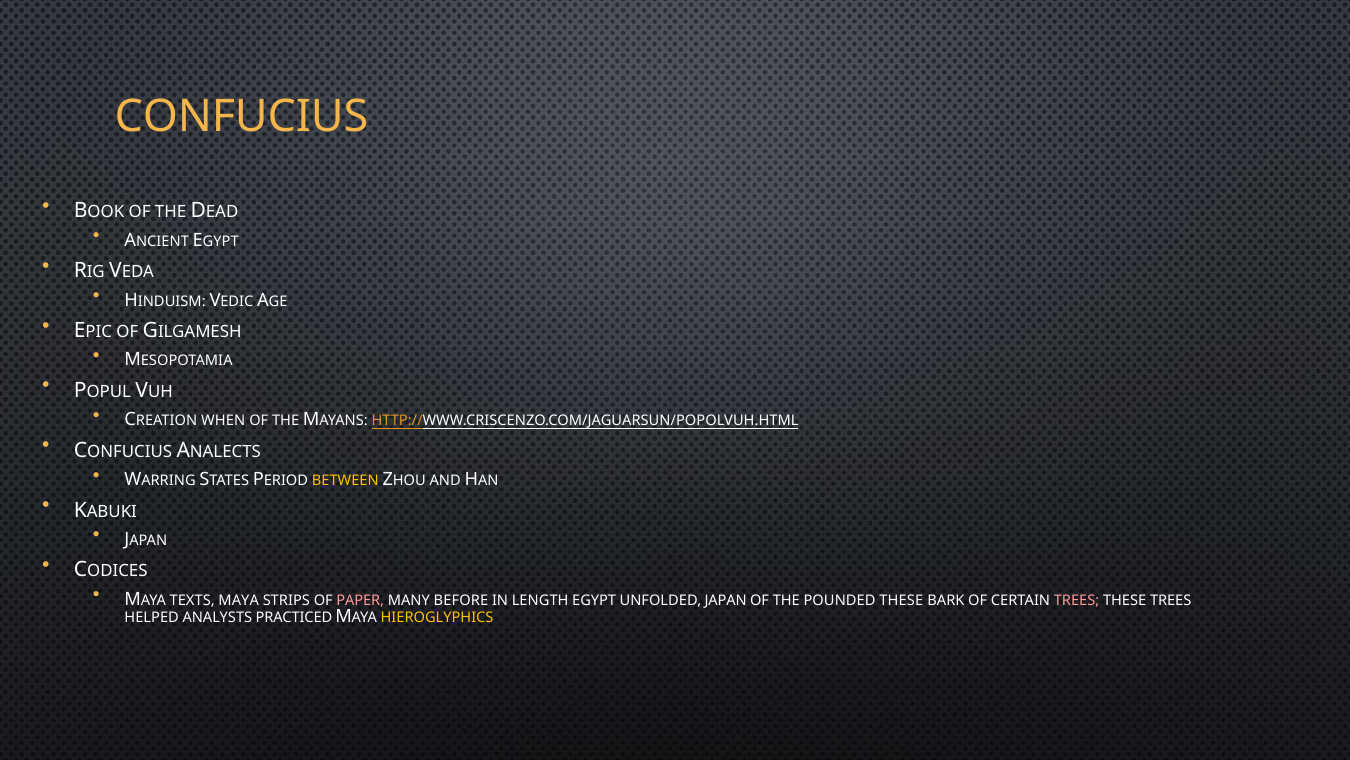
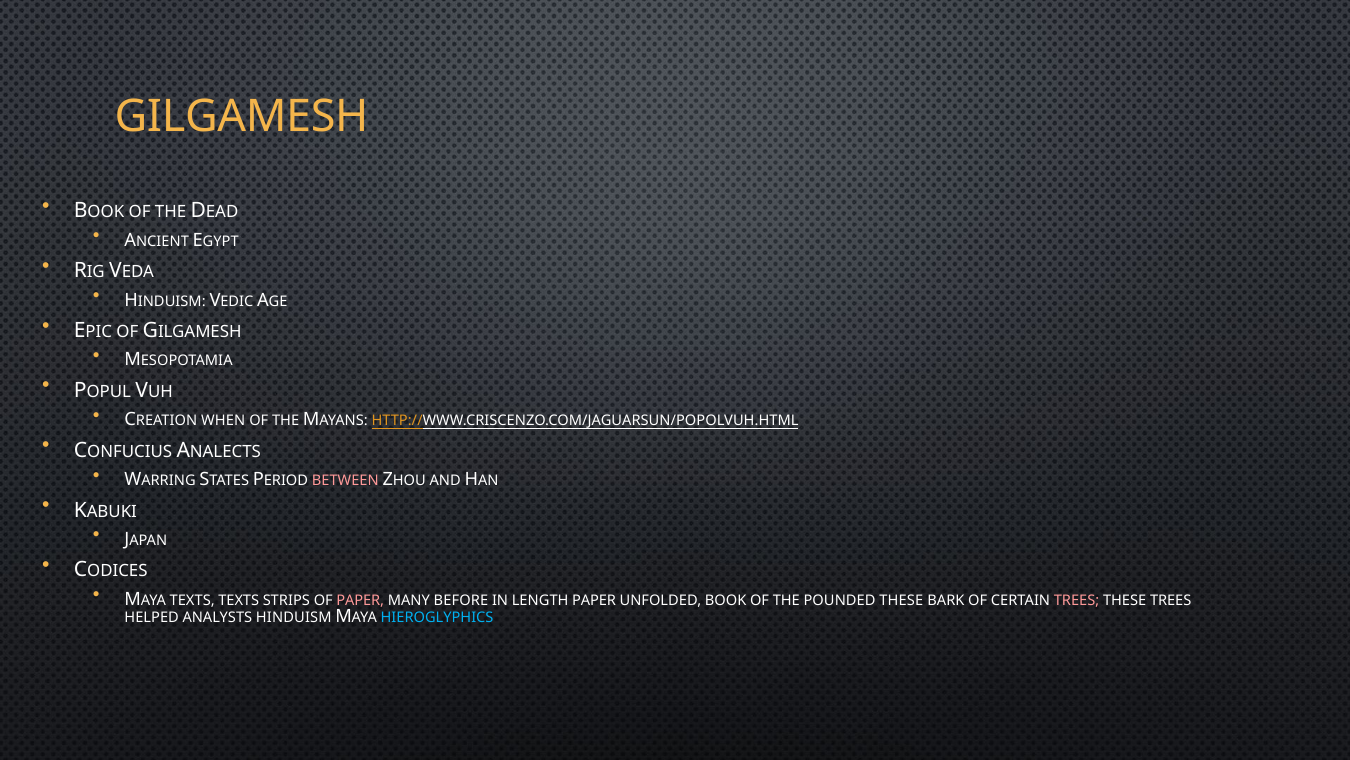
CONFUCIUS at (241, 116): CONFUCIUS -> GILGAMESH
BETWEEN colour: yellow -> pink
TEXTS MAYA: MAYA -> TEXTS
LENGTH EGYPT: EGYPT -> PAPER
UNFOLDED JAPAN: JAPAN -> BOOK
ANALYSTS PRACTICED: PRACTICED -> HINDUISM
HIEROGLYPHICS colour: yellow -> light blue
